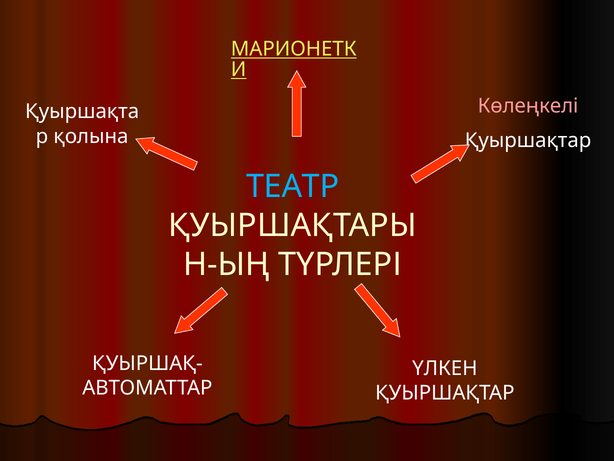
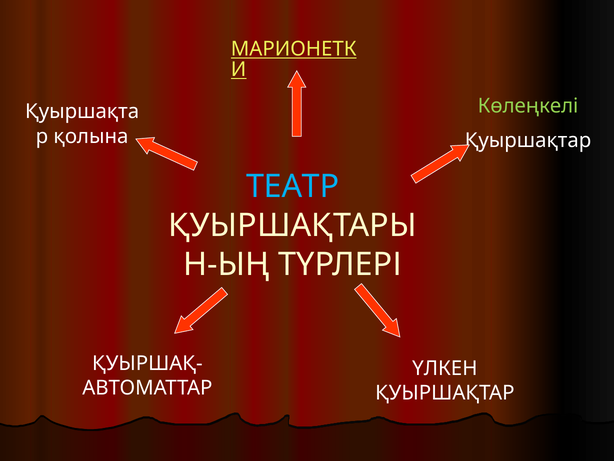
Көлеңкелі colour: pink -> light green
